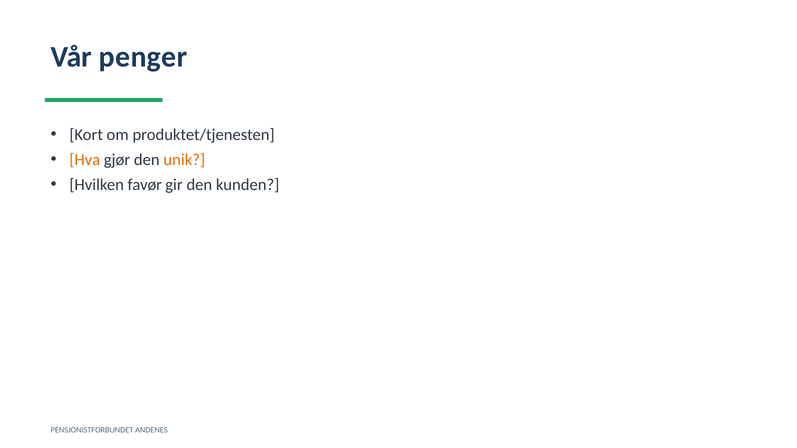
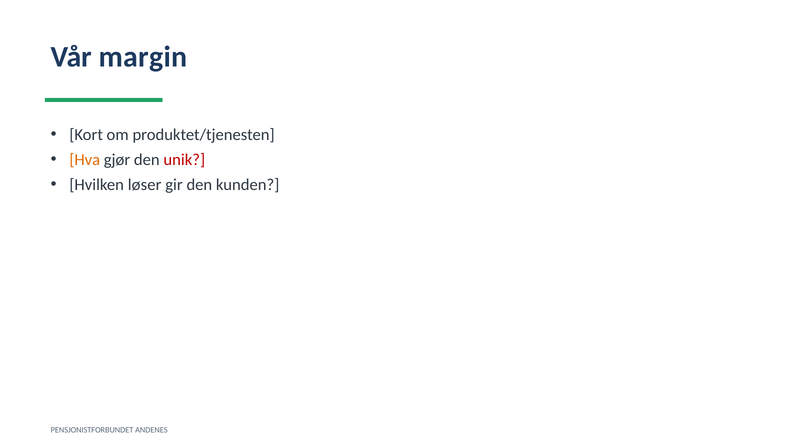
penger: penger -> margin
unik colour: orange -> red
favør: favør -> løser
